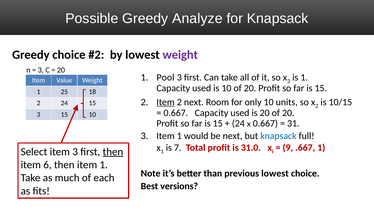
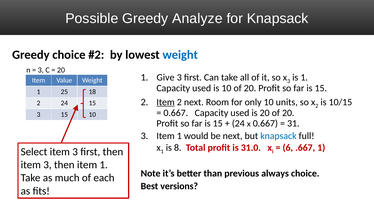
weight at (180, 55) colour: purple -> blue
Pool: Pool -> Give
7: 7 -> 8
9: 9 -> 6
then at (113, 152) underline: present -> none
6 at (47, 165): 6 -> 3
previous lowest: lowest -> always
